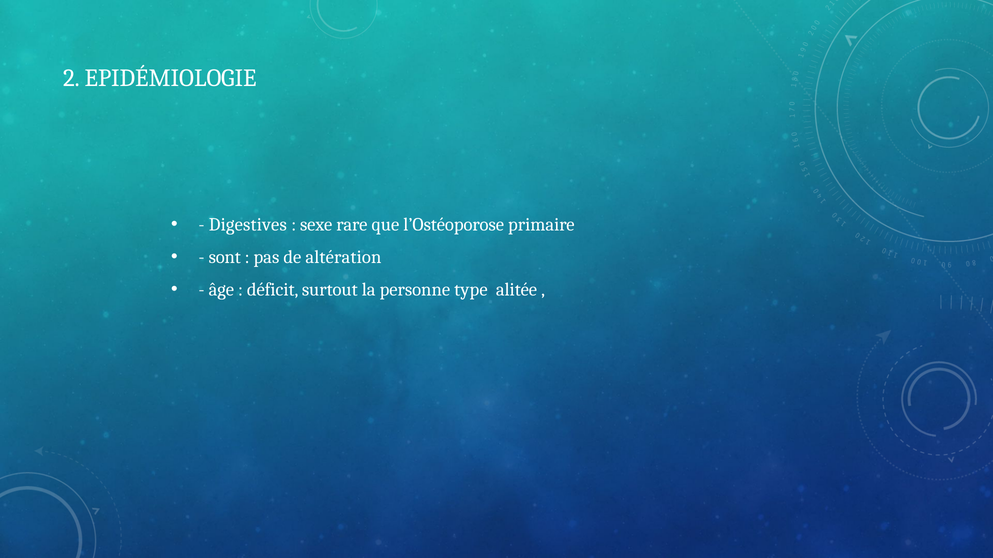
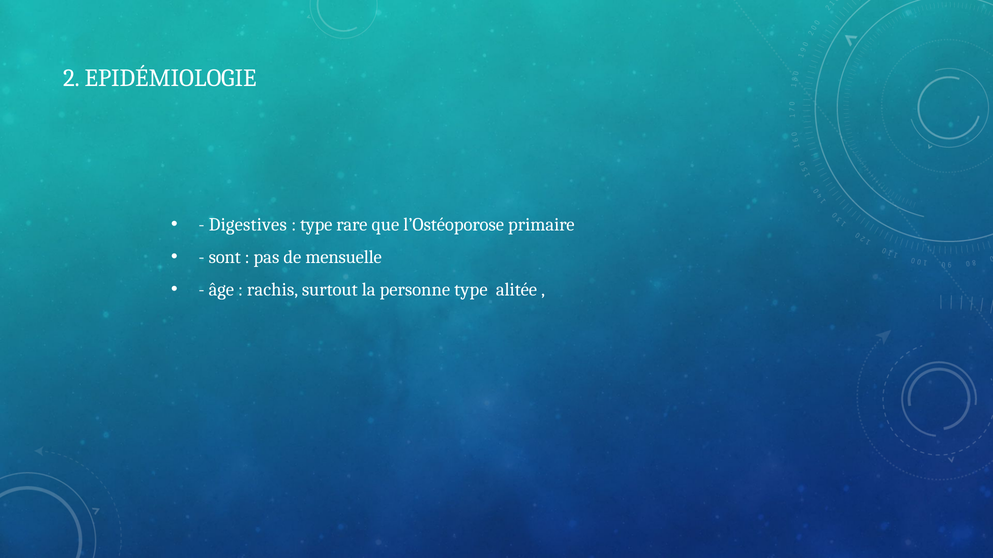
sexe at (316, 225): sexe -> type
altération: altération -> mensuelle
déficit: déficit -> rachis
